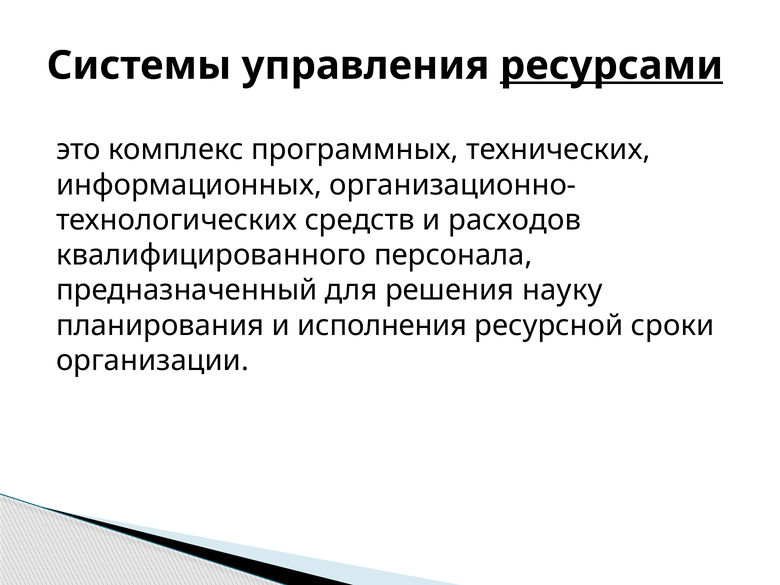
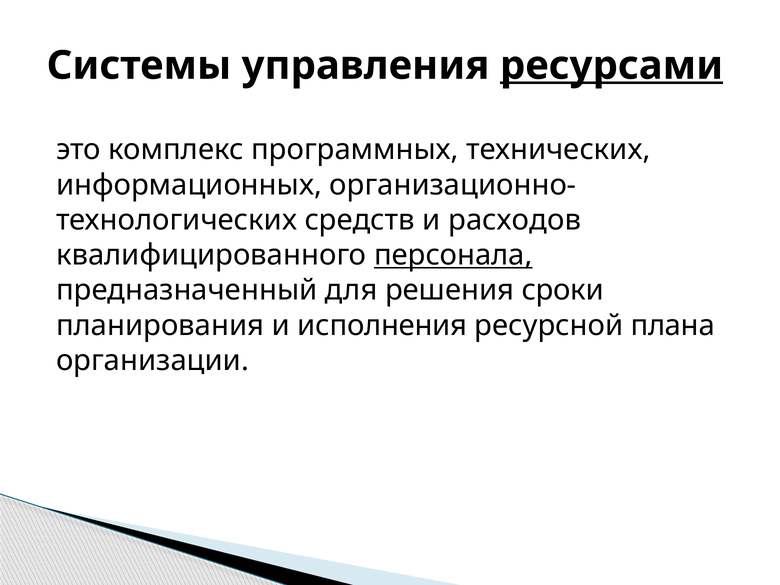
персонала underline: none -> present
науку: науку -> сроки
сроки: сроки -> плана
